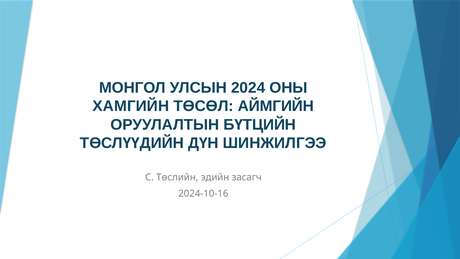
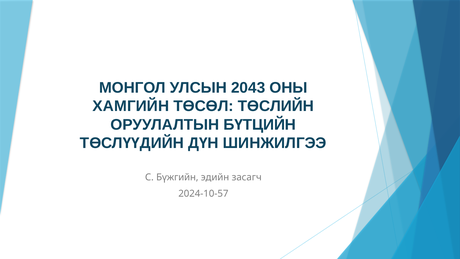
2024: 2024 -> 2043
АЙМГИЙН: АЙМГИЙН -> ТӨСЛИЙН
Төслийн: Төслийн -> Бүжгийн
2024-10-16: 2024-10-16 -> 2024-10-57
